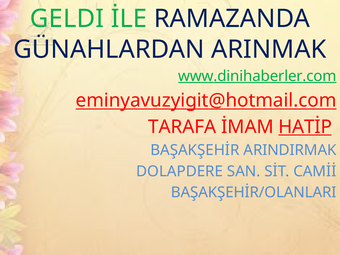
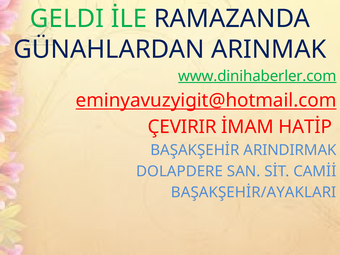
TARAFA: TARAFA -> ÇEVIRIR
HATİP underline: present -> none
BAŞAKŞEHİR/OLANLARI: BAŞAKŞEHİR/OLANLARI -> BAŞAKŞEHİR/AYAKLARI
